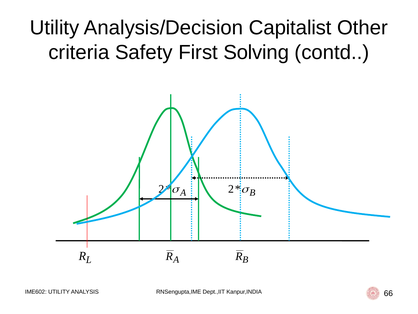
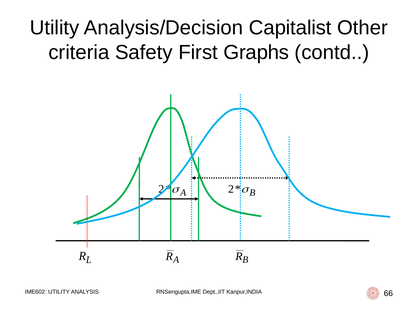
Solving: Solving -> Graphs
